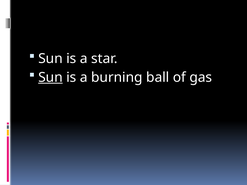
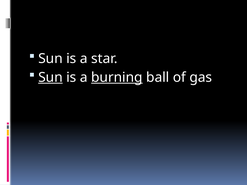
burning underline: none -> present
